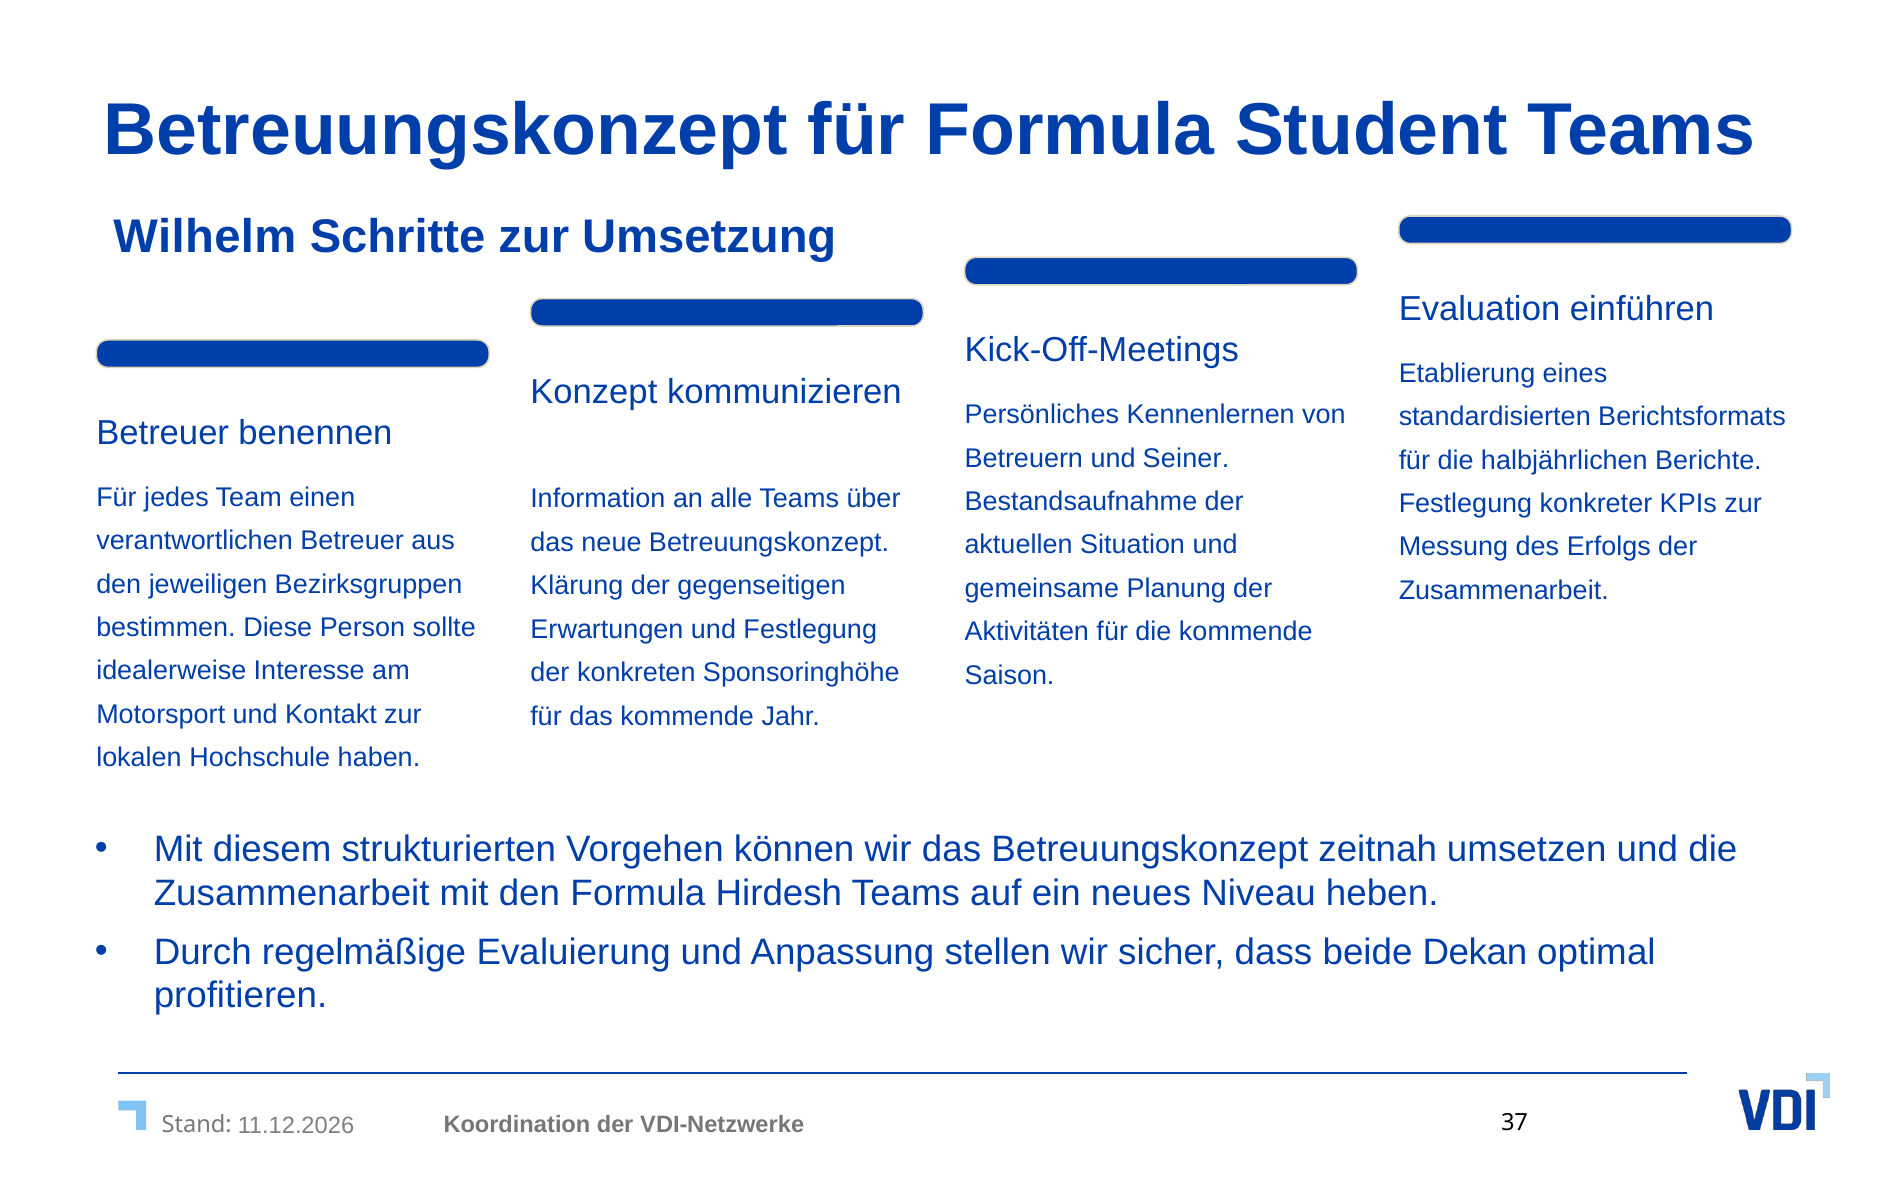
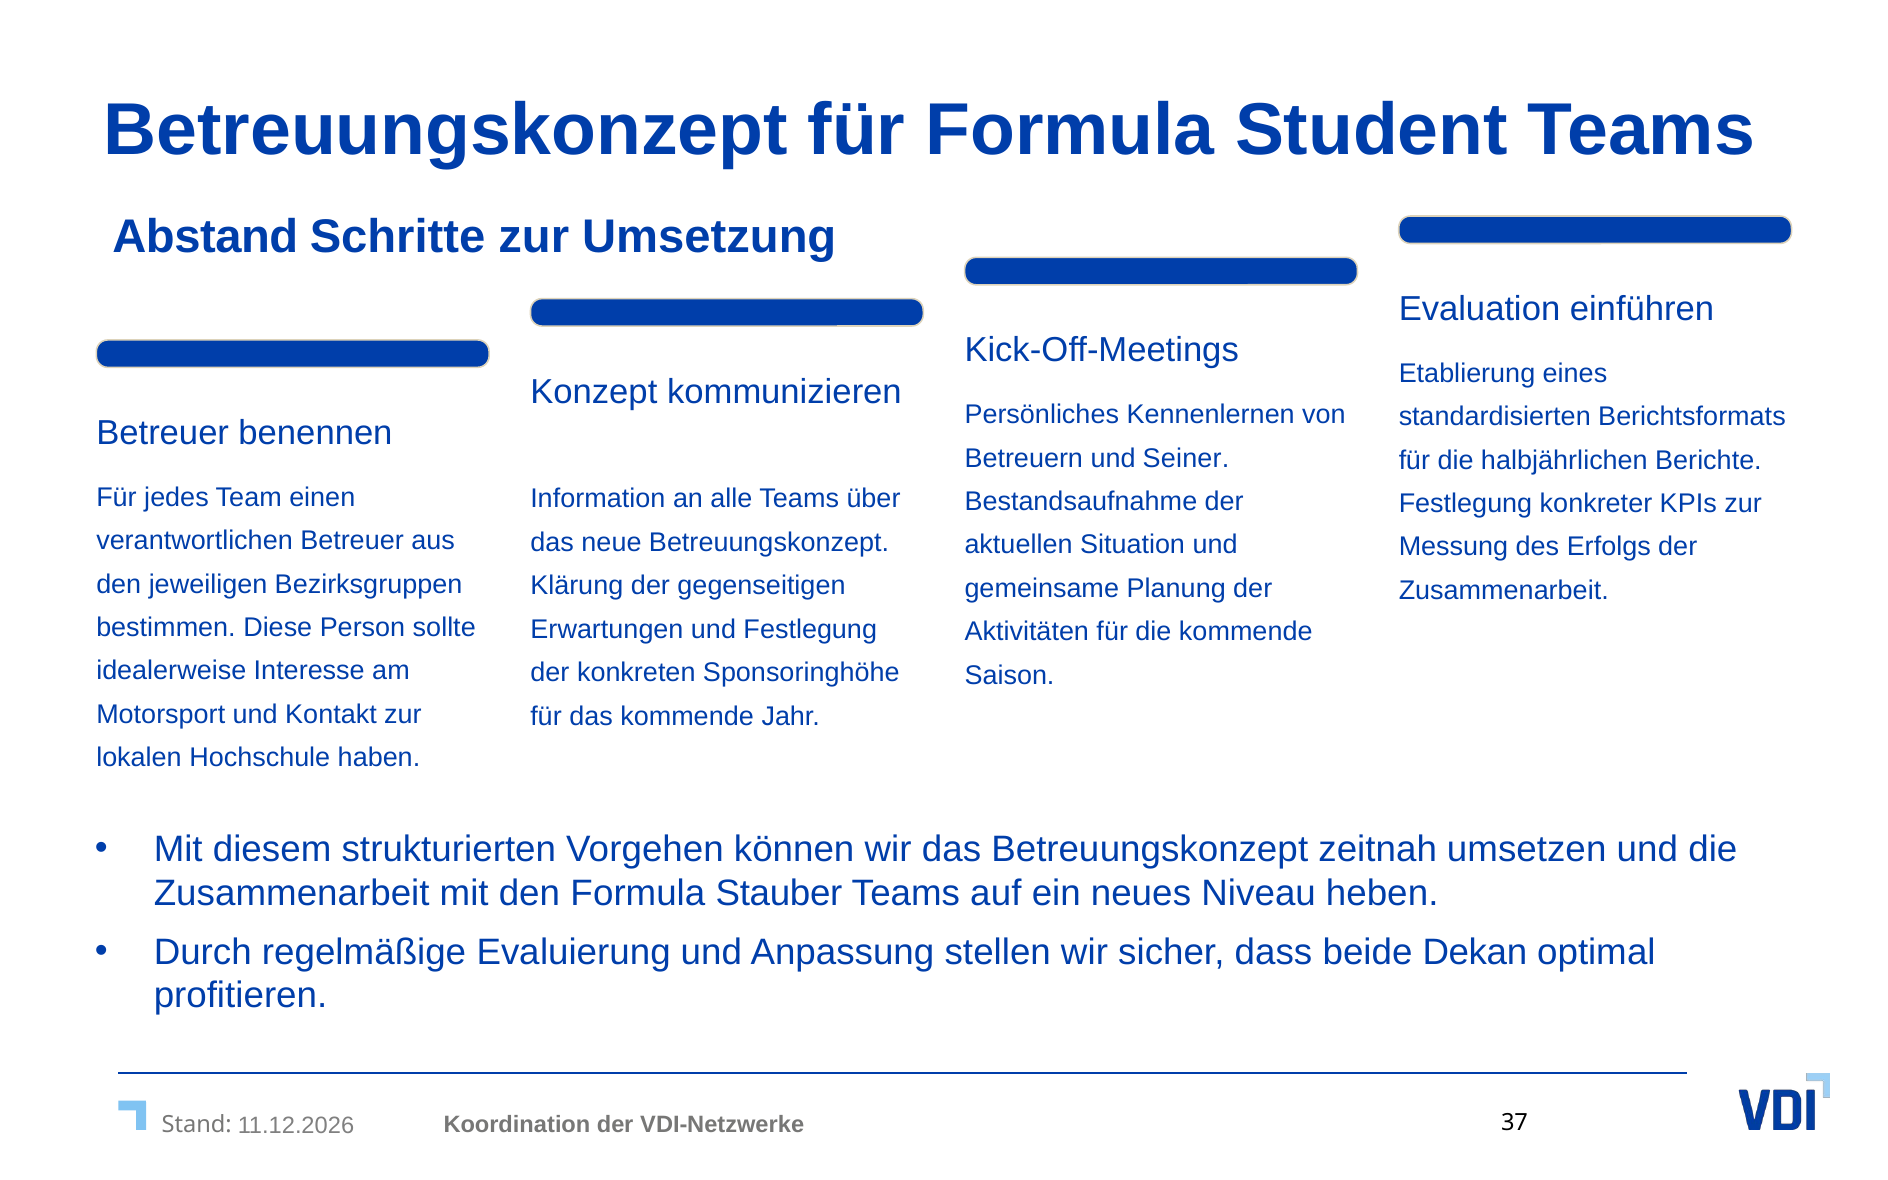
Wilhelm: Wilhelm -> Abstand
Hirdesh: Hirdesh -> Stauber
